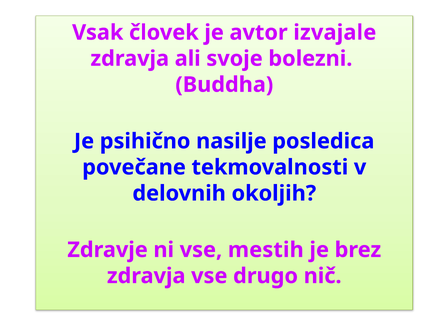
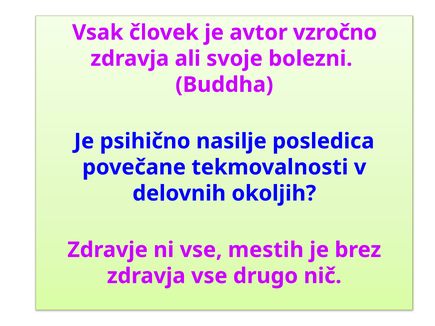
izvajale: izvajale -> vzročno
